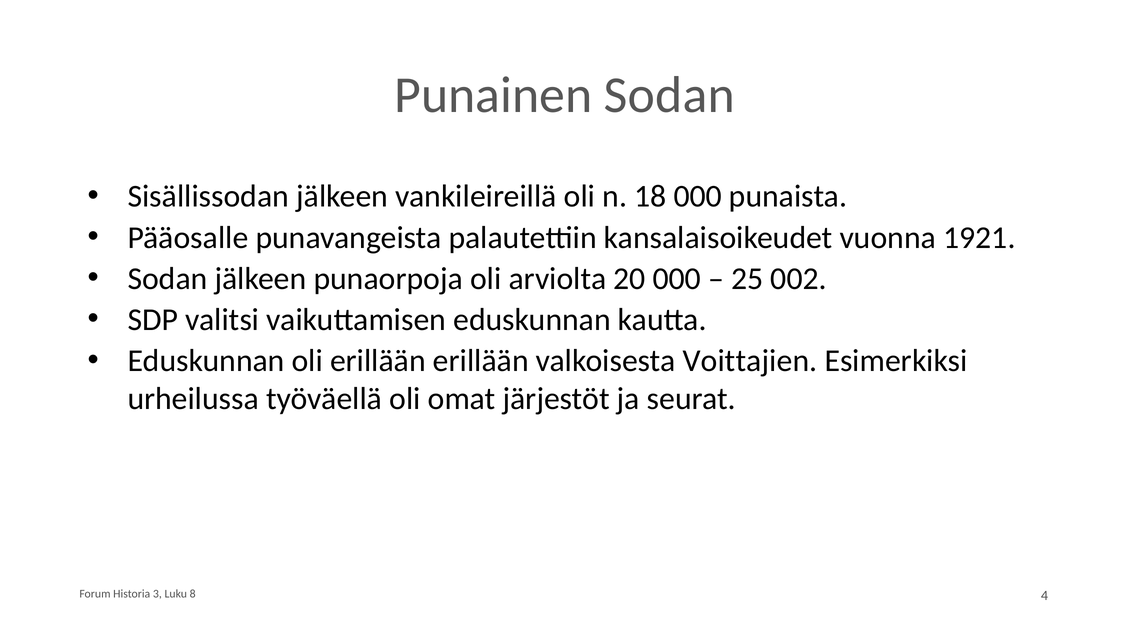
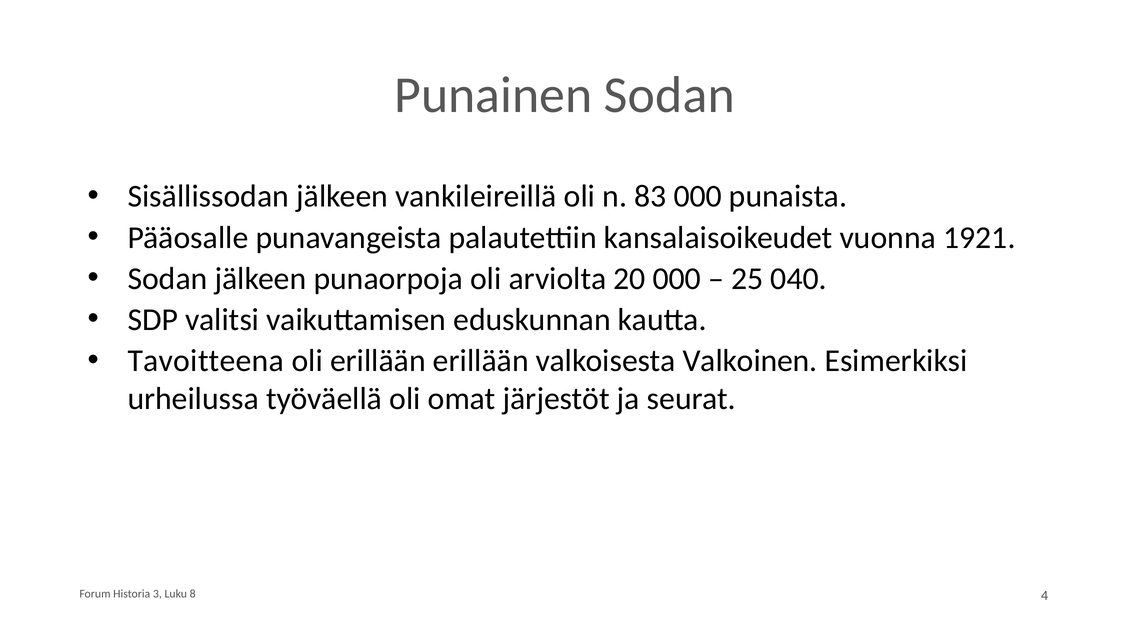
18: 18 -> 83
002: 002 -> 040
Eduskunnan at (206, 361): Eduskunnan -> Tavoitteena
Voittajien: Voittajien -> Valkoinen
